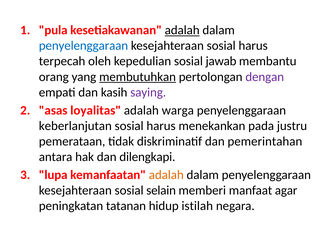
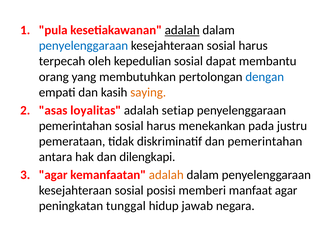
jawab: jawab -> dapat
membutuhkan underline: present -> none
dengan colour: purple -> blue
saying colour: purple -> orange
warga: warga -> setiap
keberlanjutan at (75, 125): keberlanjutan -> pemerintahan
lupa at (53, 174): lupa -> agar
selain: selain -> posisi
tatanan: tatanan -> tunggal
istilah: istilah -> jawab
